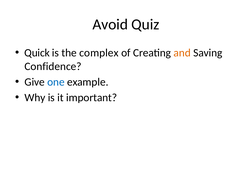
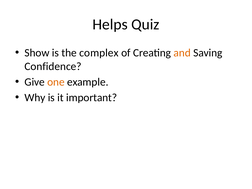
Avoid: Avoid -> Helps
Quick: Quick -> Show
one colour: blue -> orange
